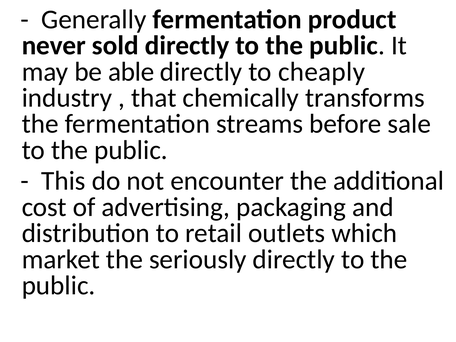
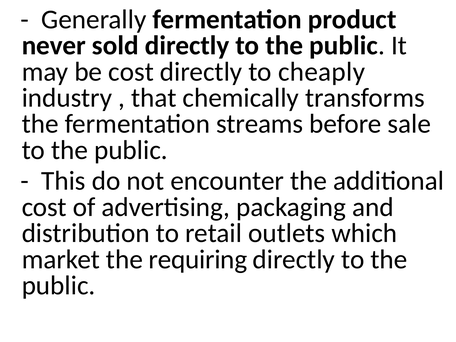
be able: able -> cost
seriously: seriously -> requiring
